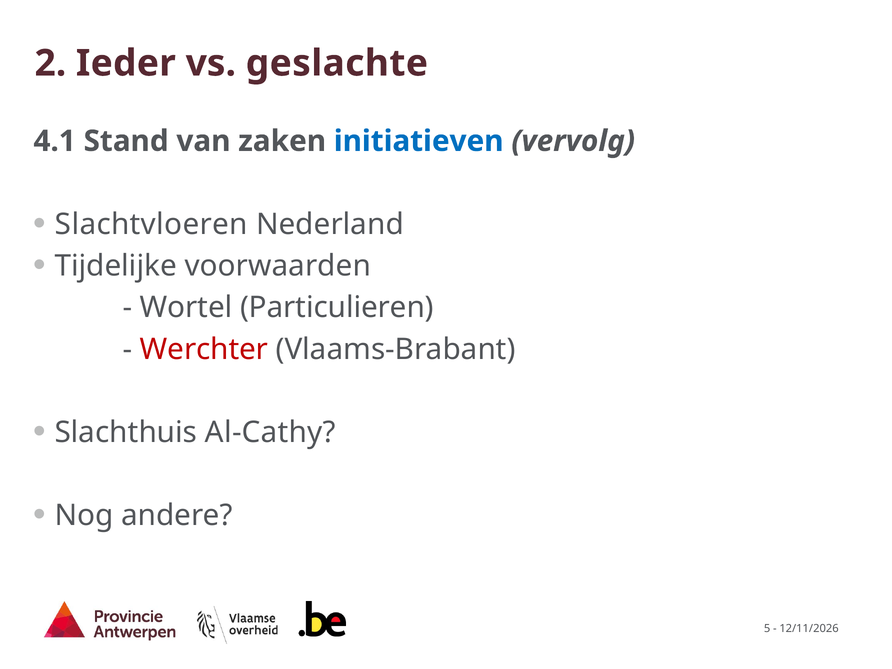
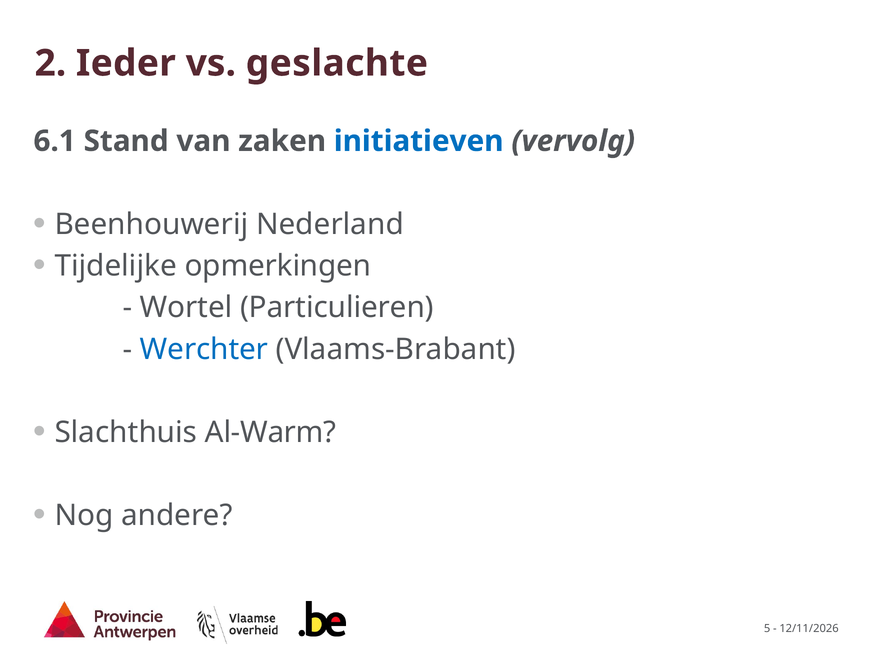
4.1: 4.1 -> 6.1
Slachtvloeren: Slachtvloeren -> Beenhouwerij
voorwaarden: voorwaarden -> opmerkingen
Werchter colour: red -> blue
Al-Cathy: Al-Cathy -> Al-Warm
